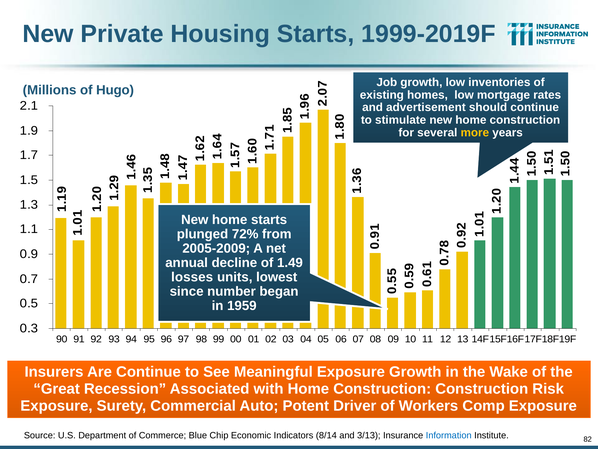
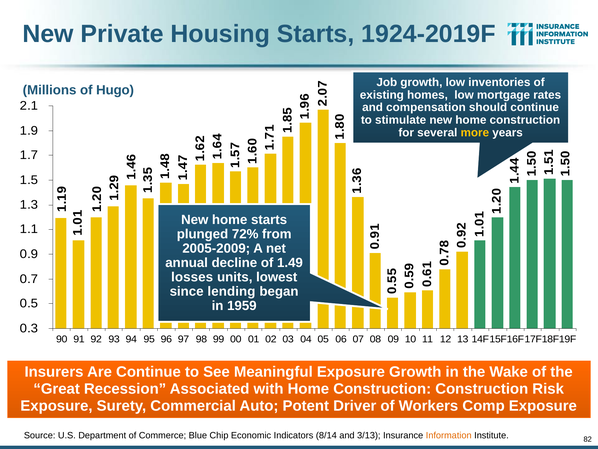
1999-2019F: 1999-2019F -> 1924-2019F
advertisement: advertisement -> compensation
number: number -> lending
Information colour: blue -> orange
